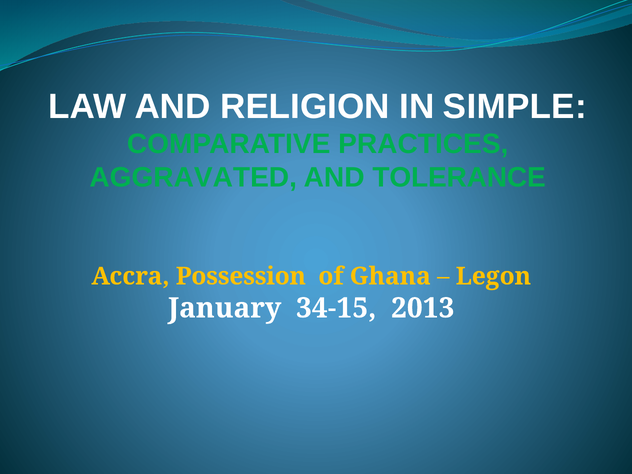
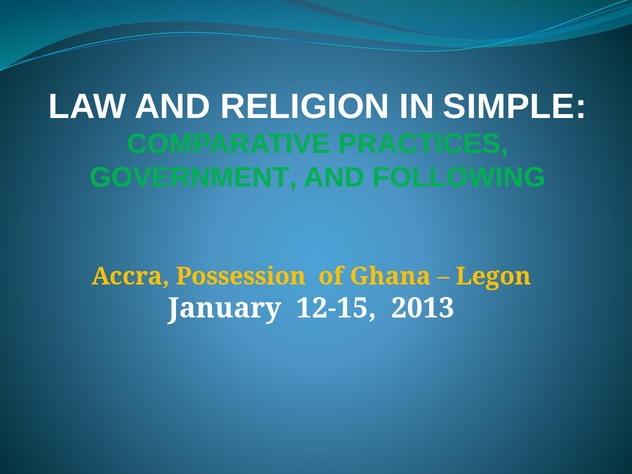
AGGRAVATED: AGGRAVATED -> GOVERNMENT
TOLERANCE: TOLERANCE -> FOLLOWING
34-15: 34-15 -> 12-15
